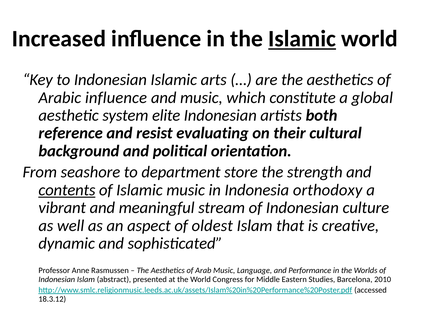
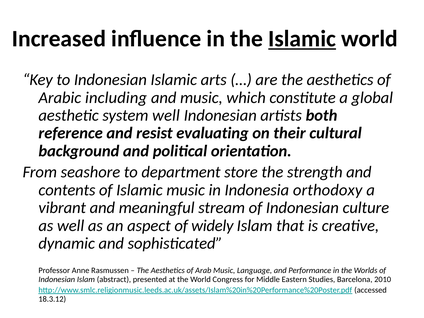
Arabic influence: influence -> including
system elite: elite -> well
contents underline: present -> none
oldest: oldest -> widely
